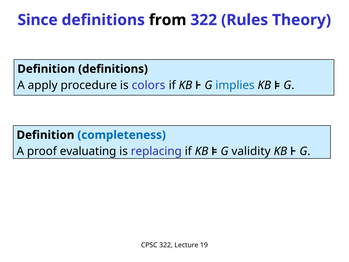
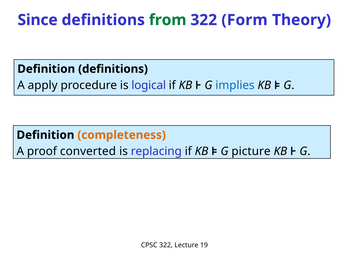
from colour: black -> green
Rules: Rules -> Form
colors: colors -> logical
completeness colour: blue -> orange
evaluating: evaluating -> converted
validity: validity -> picture
